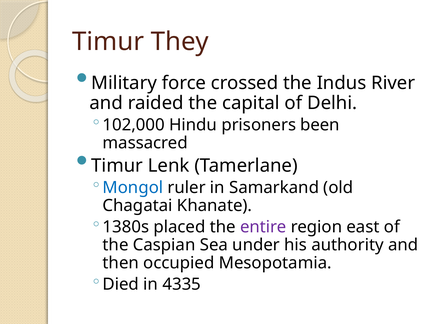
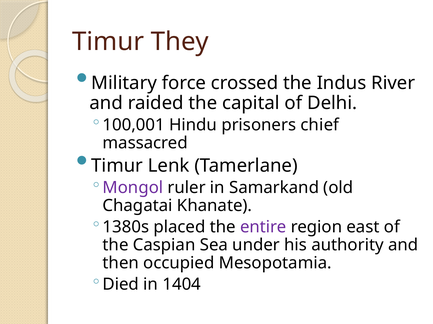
102,000: 102,000 -> 100,001
been: been -> chief
Mongol colour: blue -> purple
4335: 4335 -> 1404
